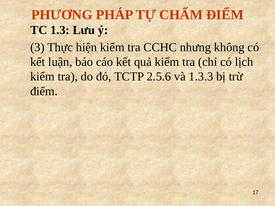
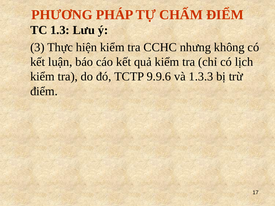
2.5.6: 2.5.6 -> 9.9.6
